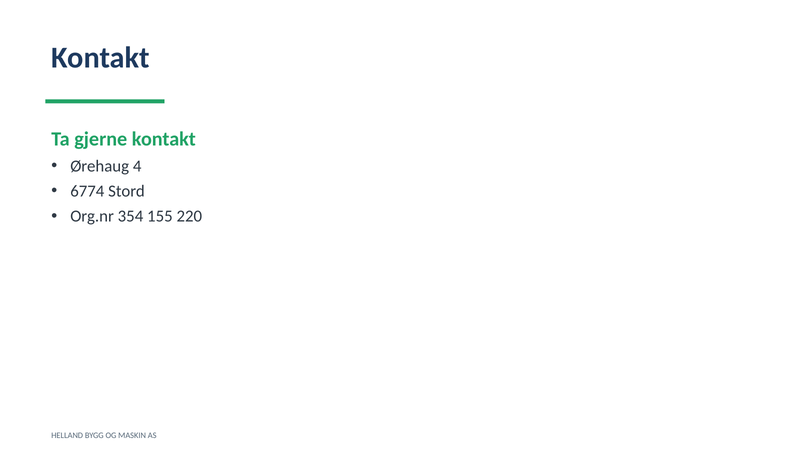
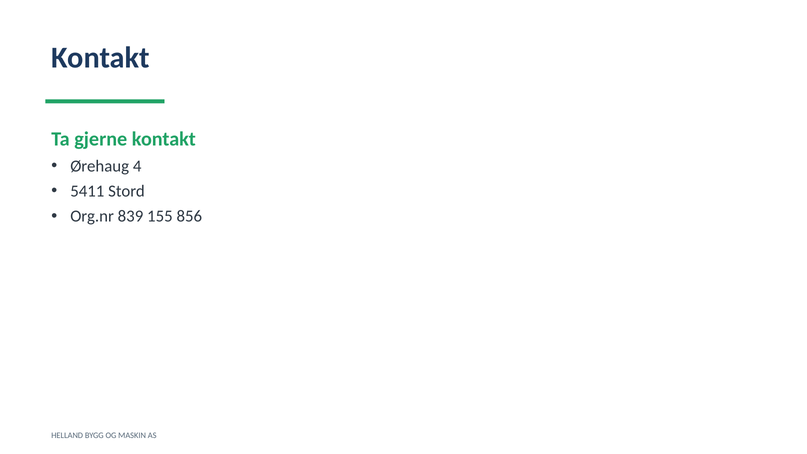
6774: 6774 -> 5411
354: 354 -> 839
220: 220 -> 856
